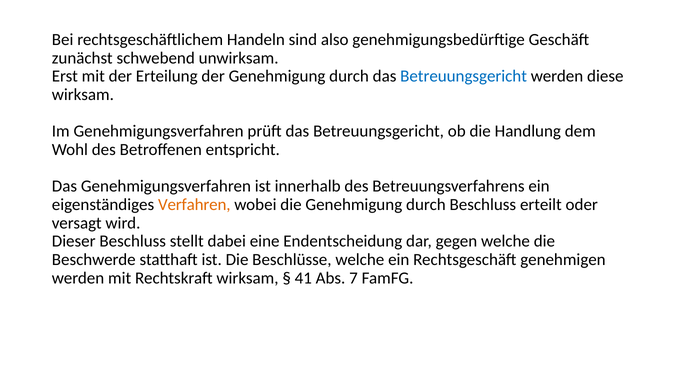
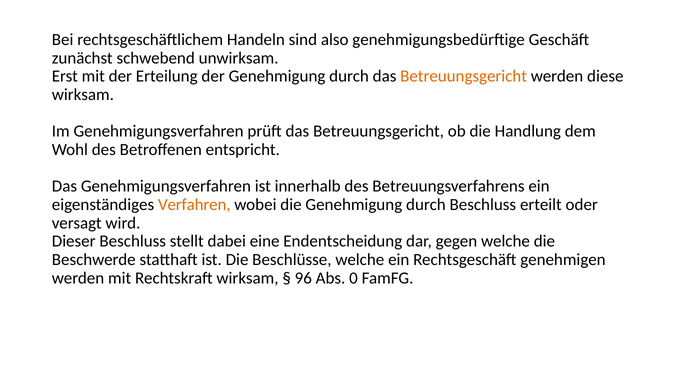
Betreuungsgericht at (464, 76) colour: blue -> orange
41: 41 -> 96
7: 7 -> 0
